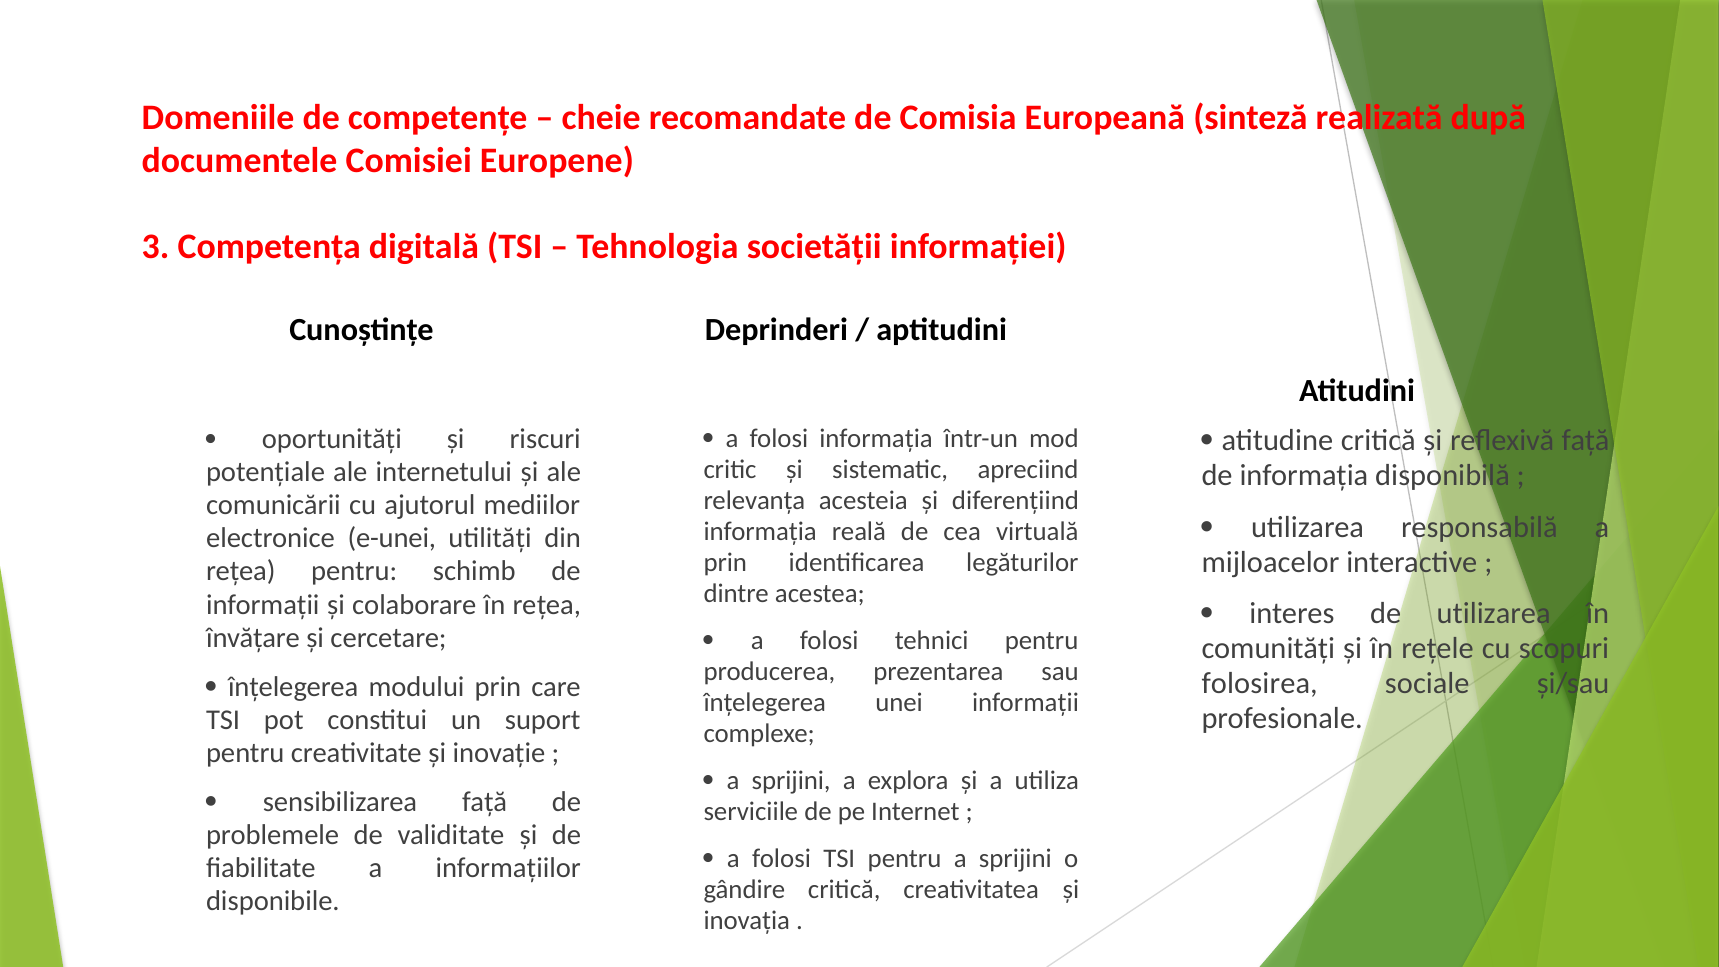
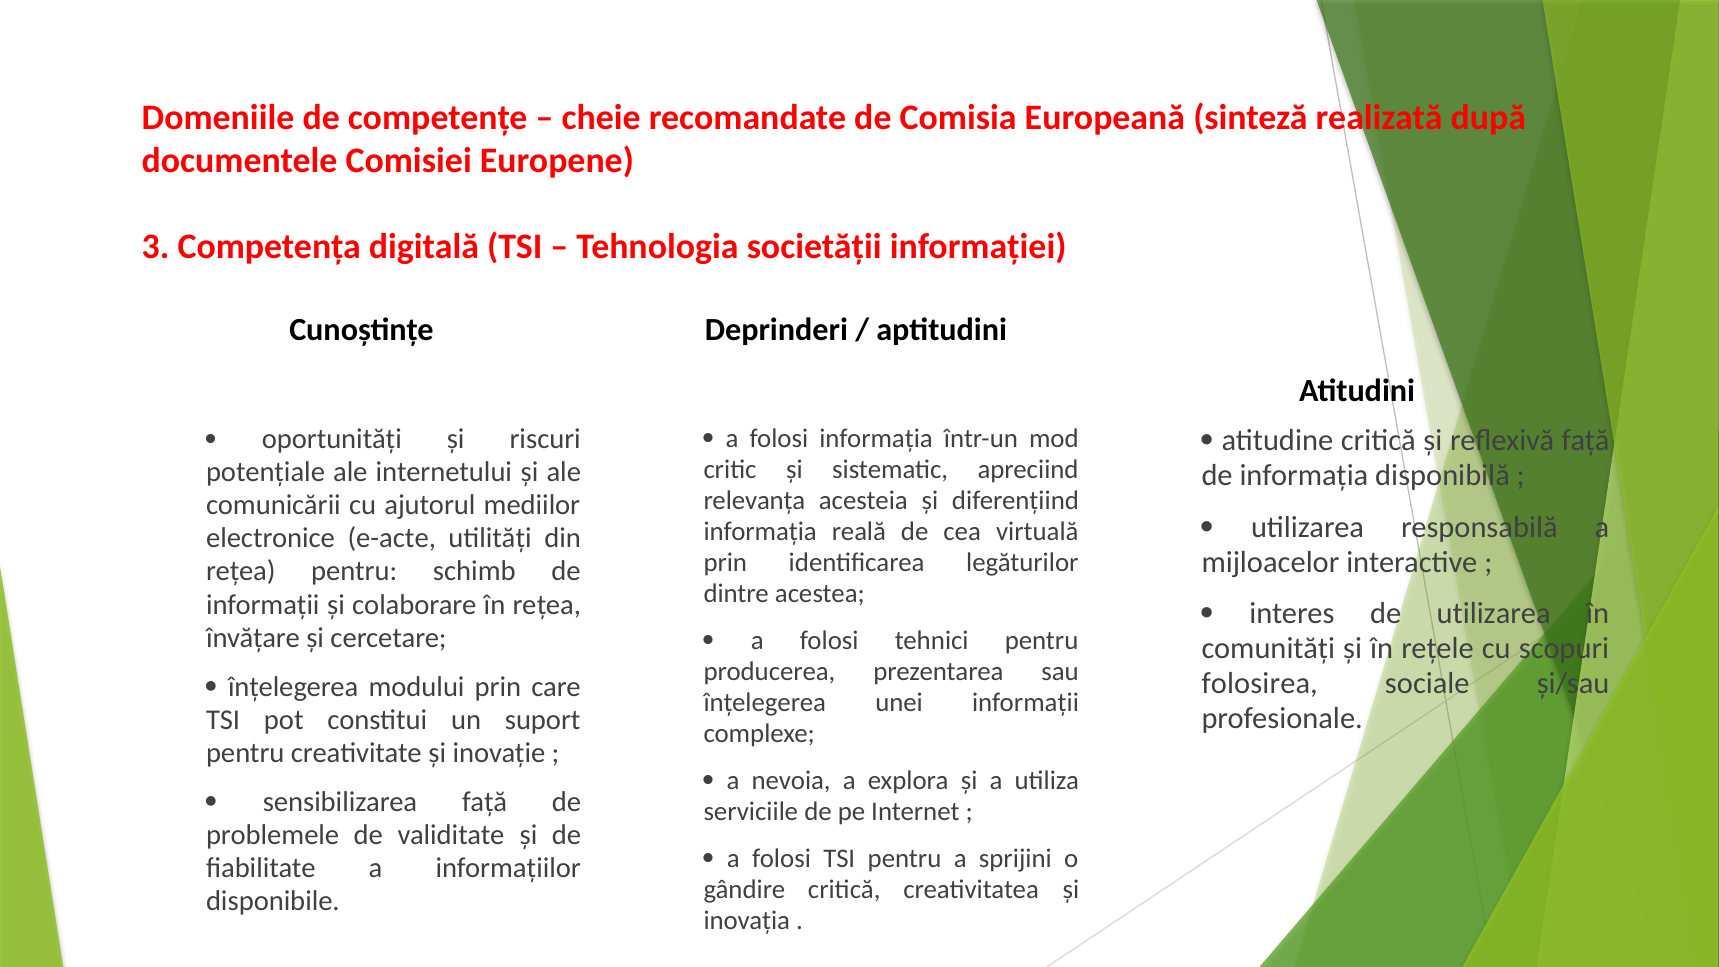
e-unei: e-unei -> e-acte
sprijini at (791, 781): sprijini -> nevoia
